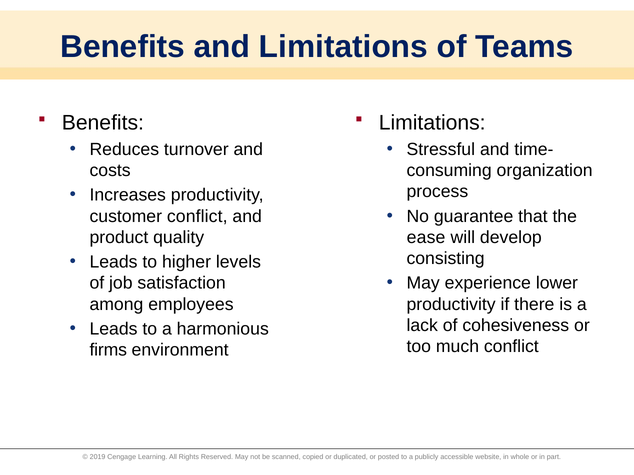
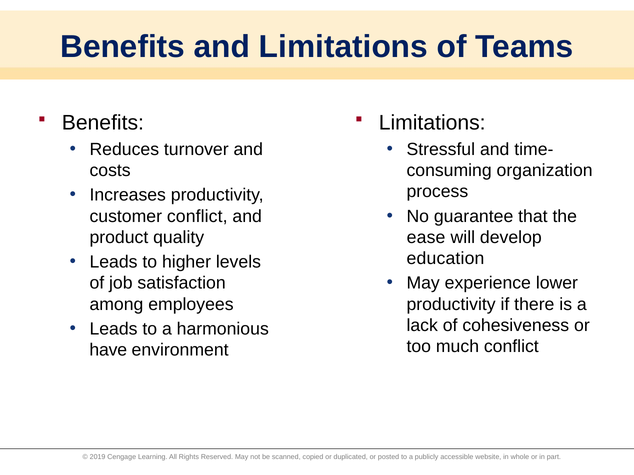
consisting: consisting -> education
firms: firms -> have
